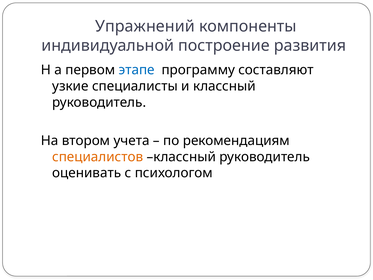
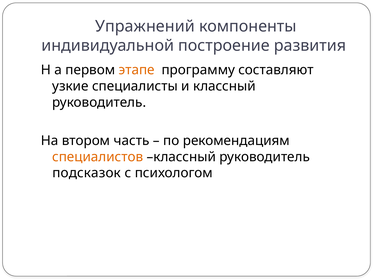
этапе colour: blue -> orange
учета: учета -> часть
оценивать: оценивать -> подсказок
